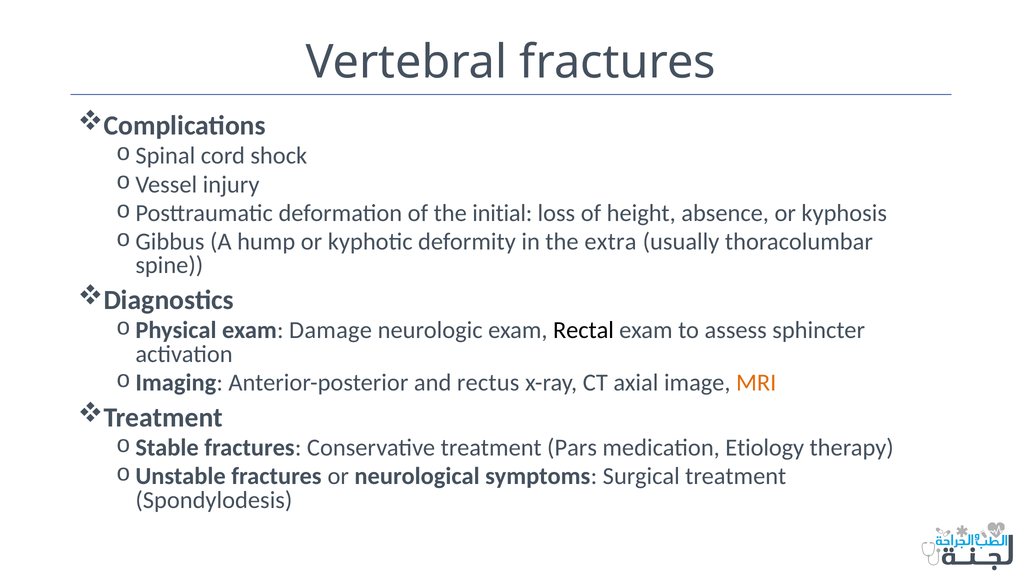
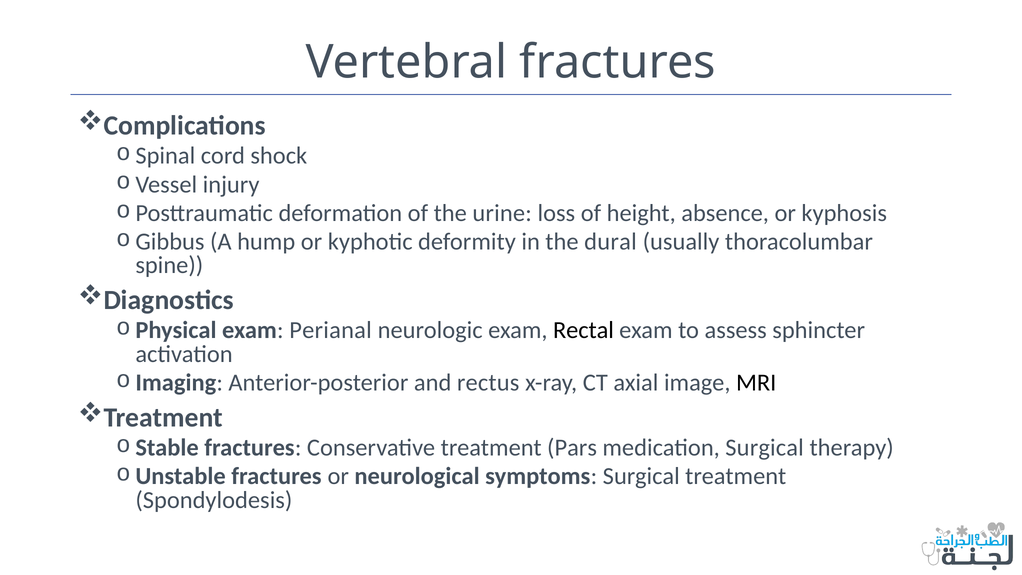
initial: initial -> urine
extra: extra -> dural
Damage: Damage -> Perianal
MRI colour: orange -> black
medication Etiology: Etiology -> Surgical
